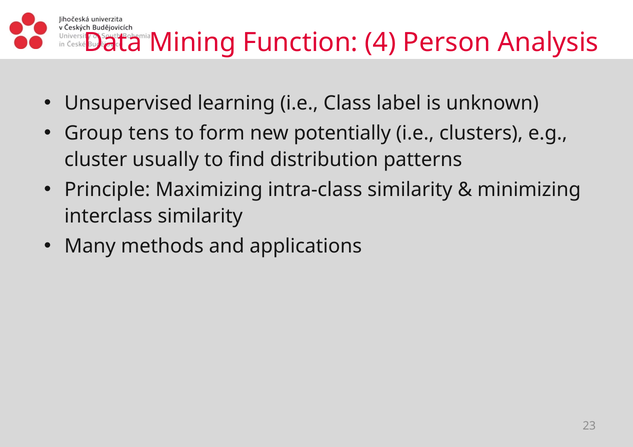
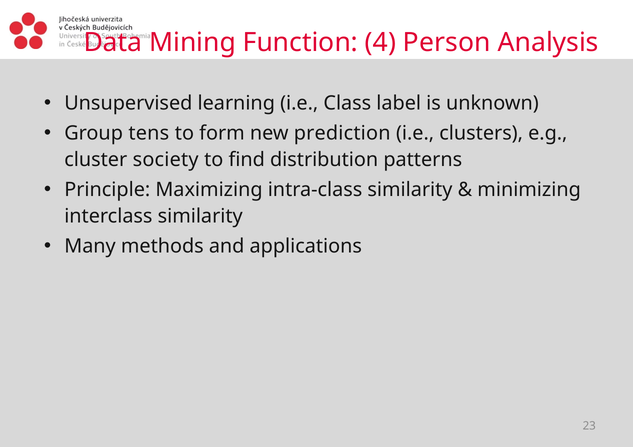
potentially: potentially -> prediction
usually: usually -> society
